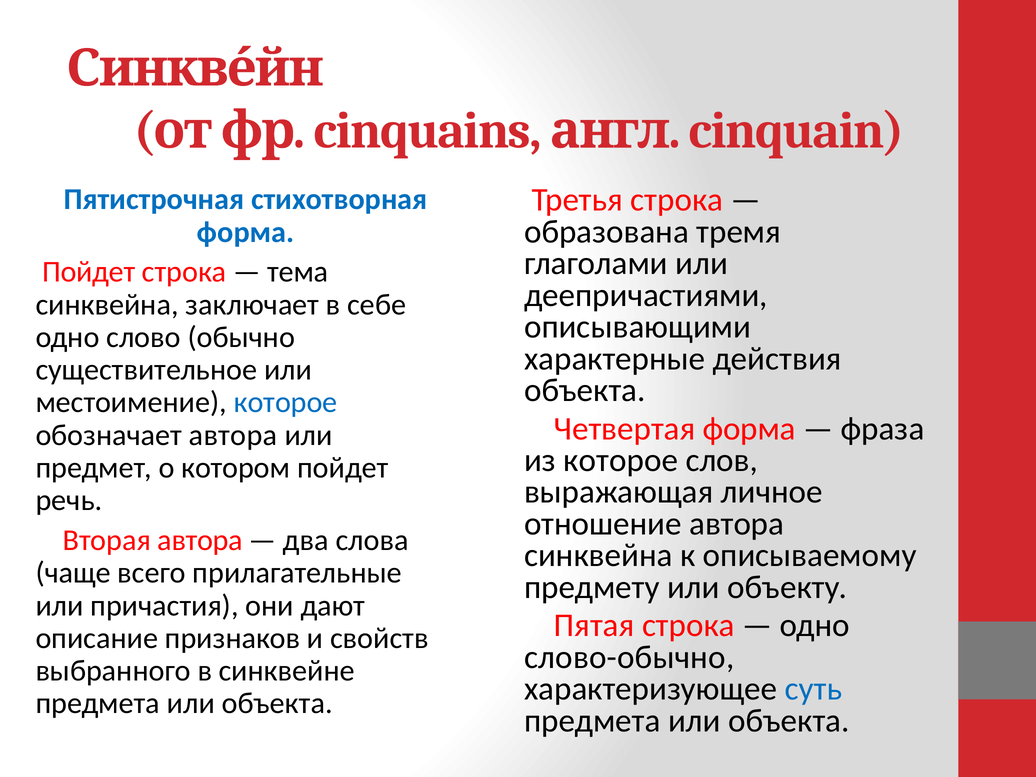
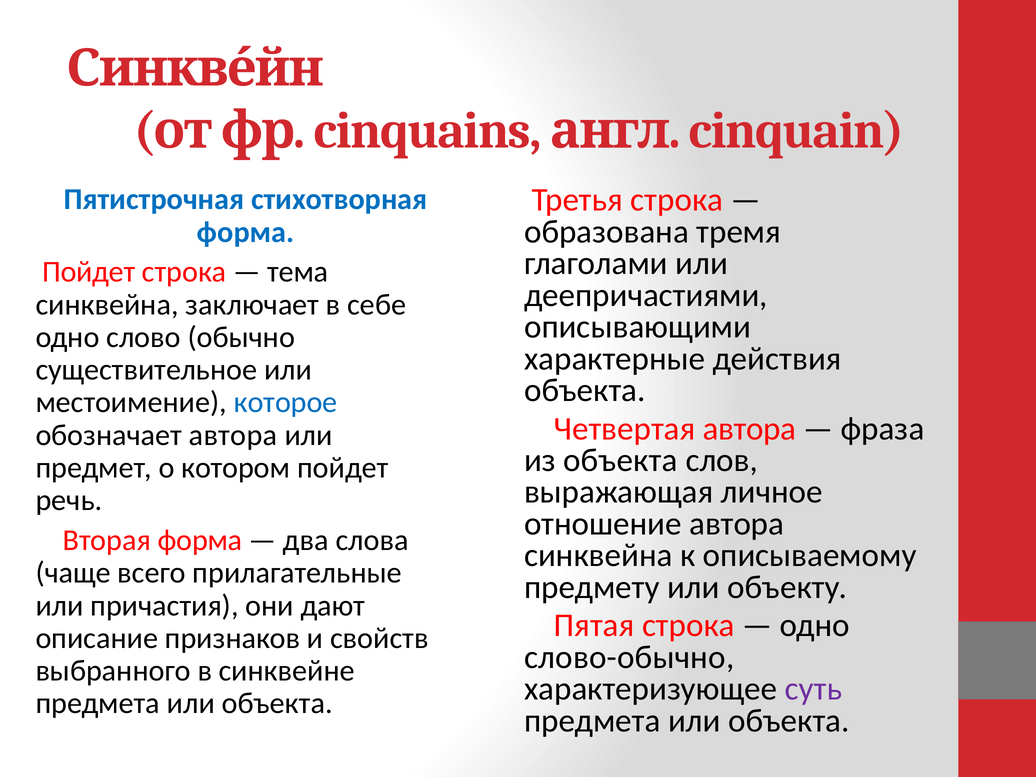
Четвертая форма: форма -> автора
из которое: которое -> объекта
Вторая автора: автора -> форма
суть colour: blue -> purple
